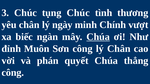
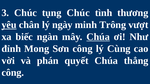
yêu underline: none -> present
Chính: Chính -> Trông
Muôn: Muôn -> Mong
lý Chân: Chân -> Cùng
